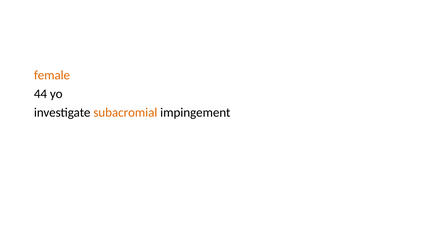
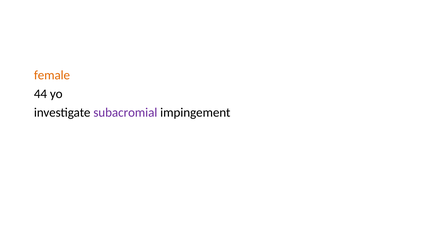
subacromial colour: orange -> purple
